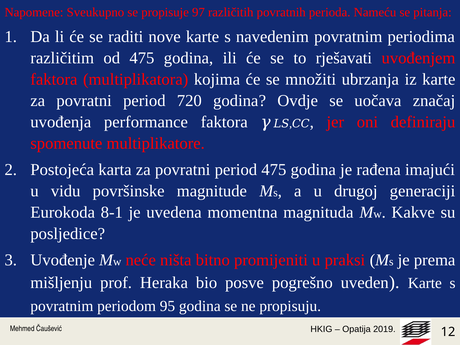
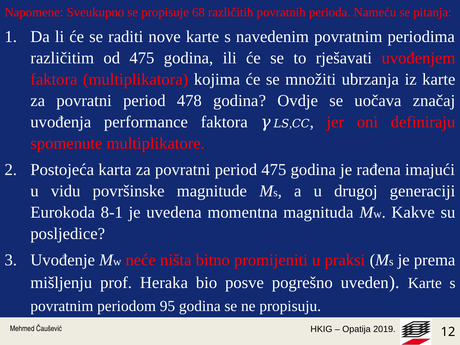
97: 97 -> 68
720: 720 -> 478
